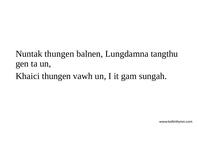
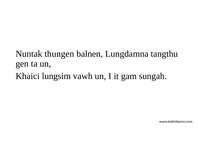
Khaici thungen: thungen -> lungsim
